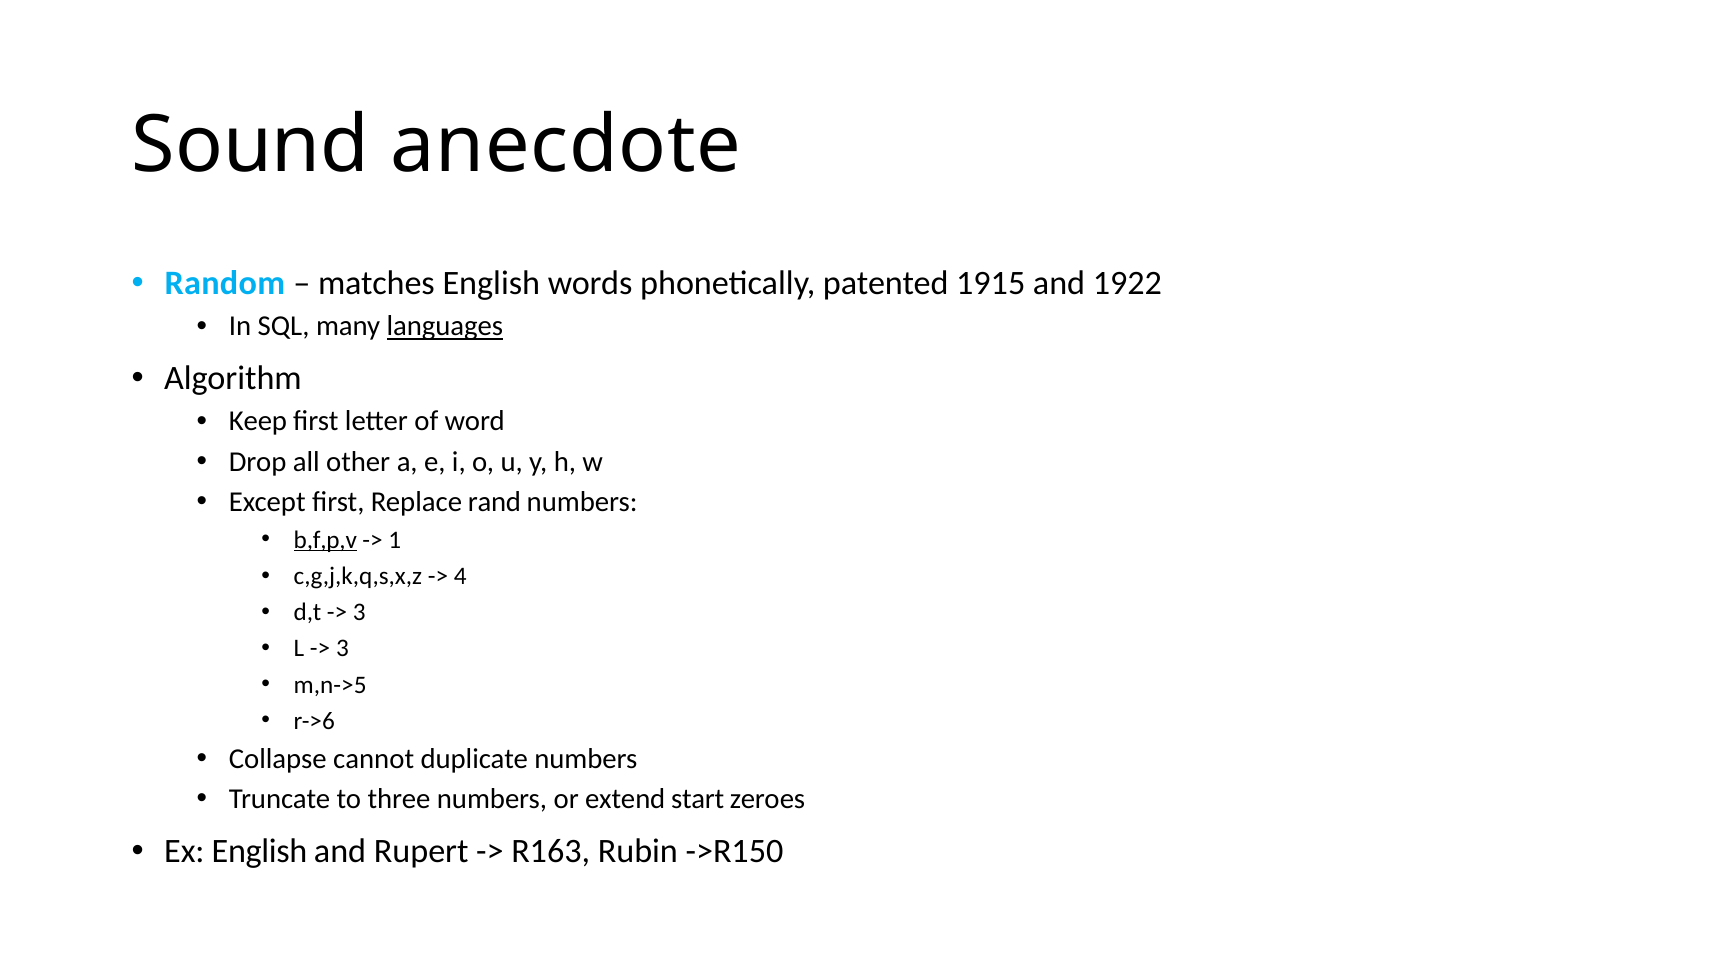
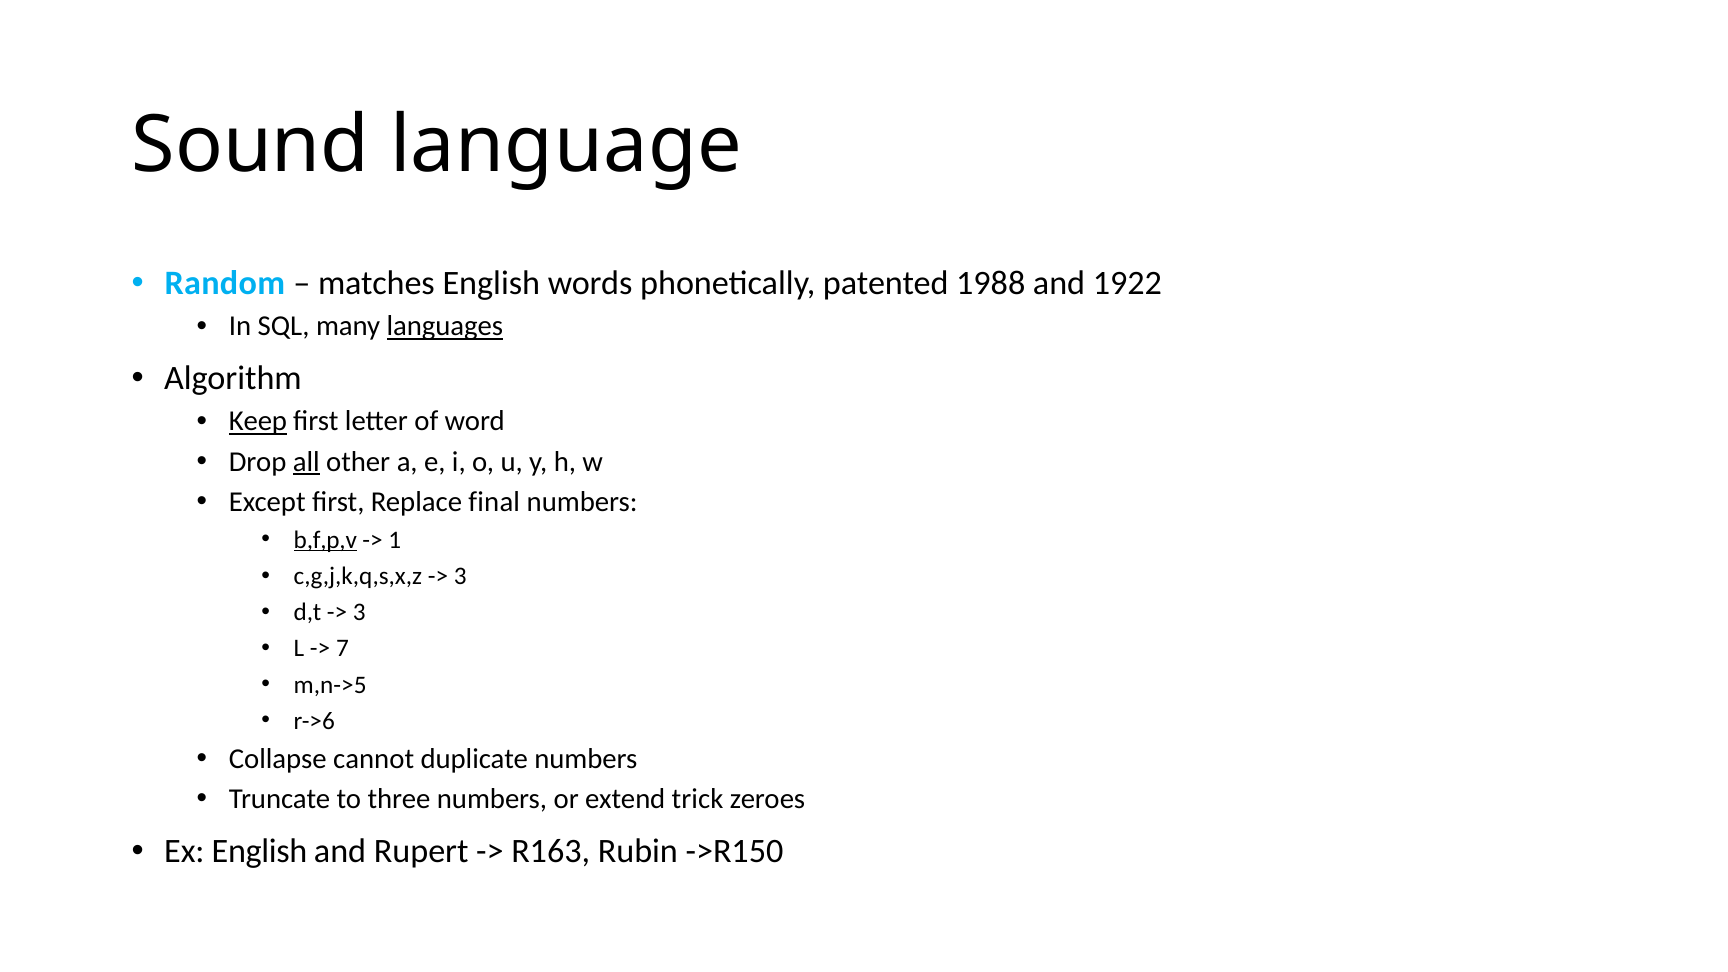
anecdote: anecdote -> language
1915: 1915 -> 1988
Keep underline: none -> present
all underline: none -> present
rand: rand -> final
4 at (460, 576): 4 -> 3
3 at (342, 648): 3 -> 7
start: start -> trick
